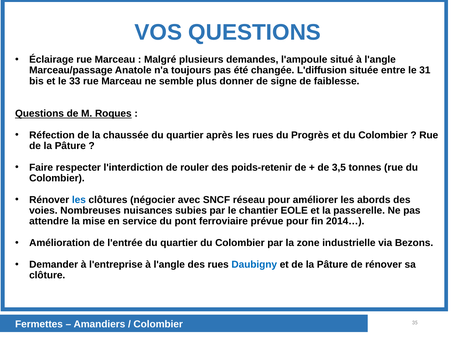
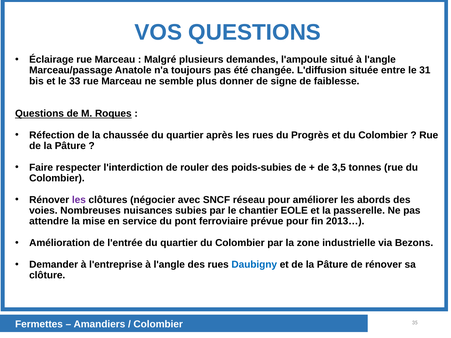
poids-retenir: poids-retenir -> poids-subies
les at (79, 200) colour: blue -> purple
2014…: 2014… -> 2013…
